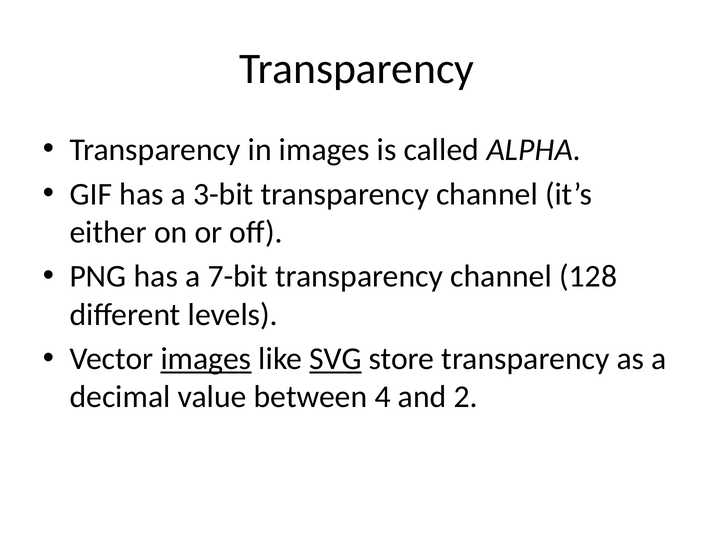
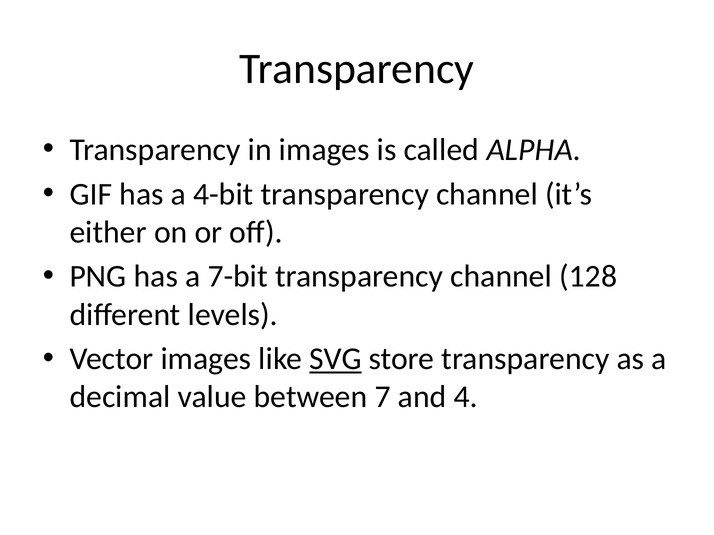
3-bit: 3-bit -> 4-bit
images at (206, 359) underline: present -> none
4: 4 -> 7
2: 2 -> 4
